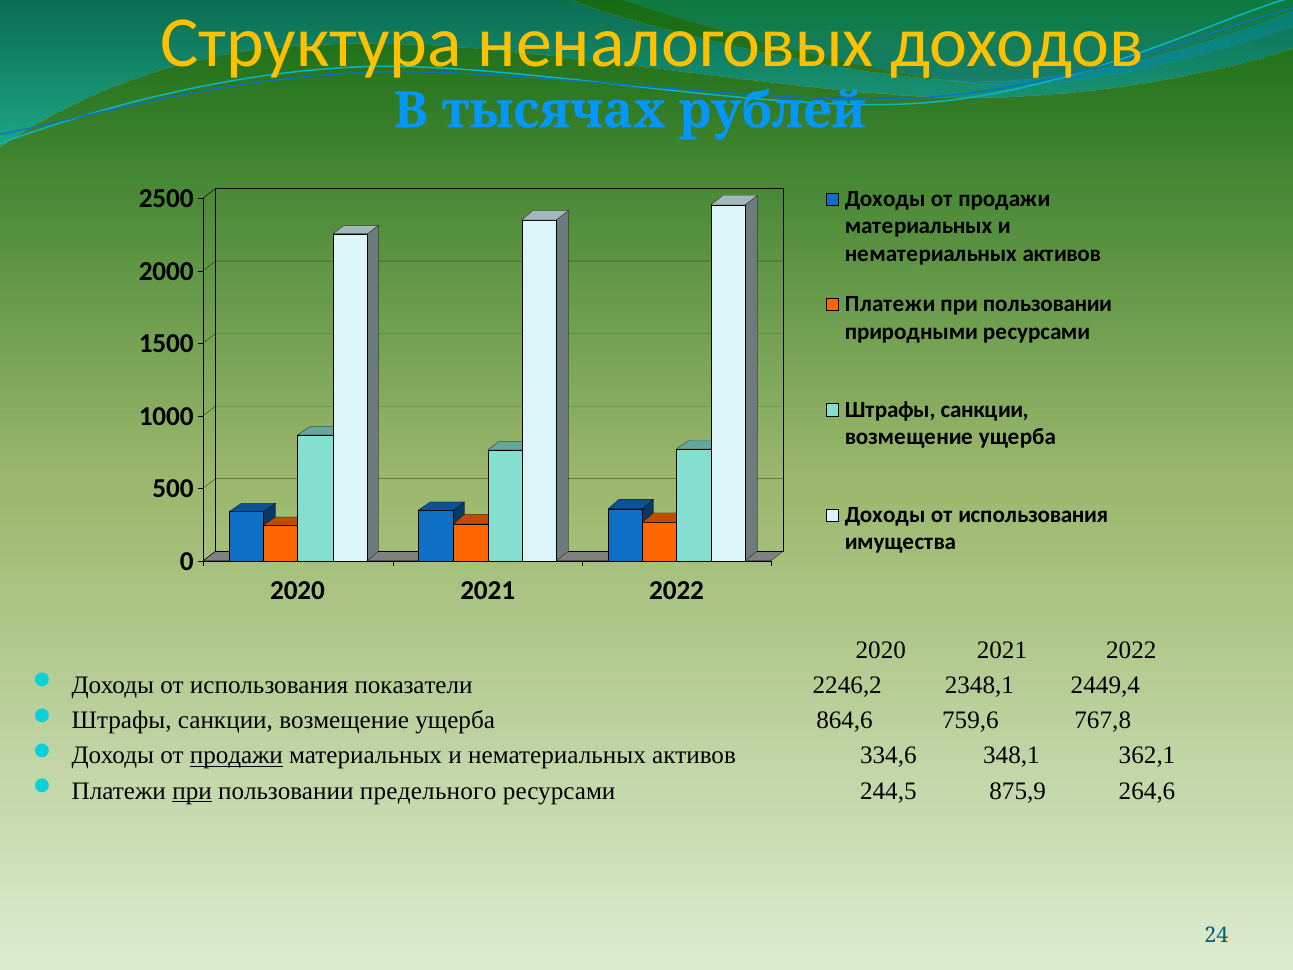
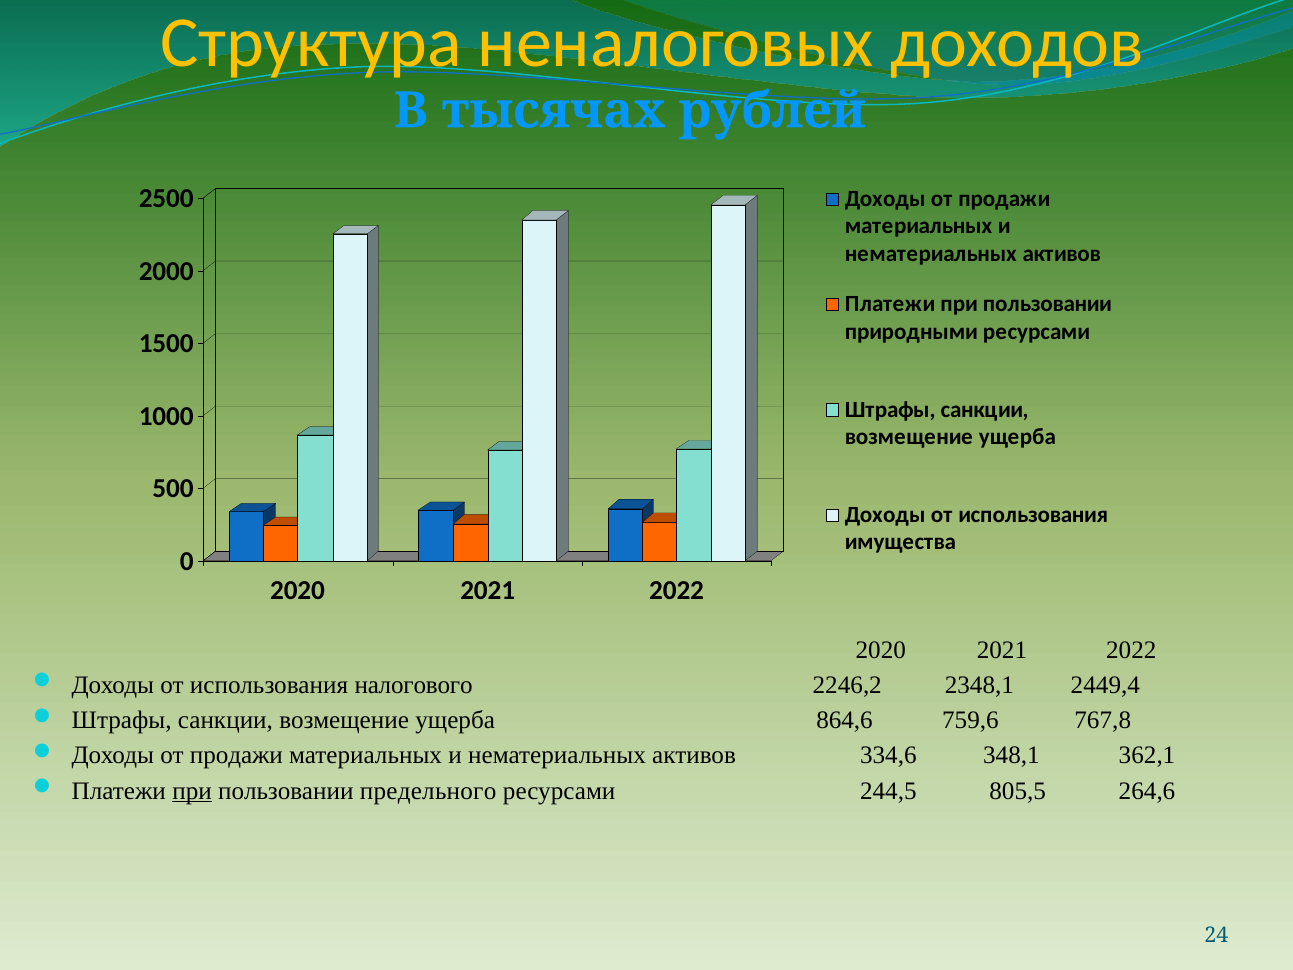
показатели: показатели -> налогового
продажи at (236, 755) underline: present -> none
875,9: 875,9 -> 805,5
